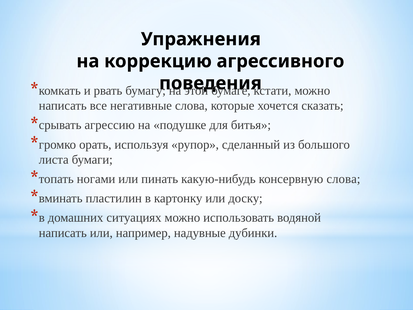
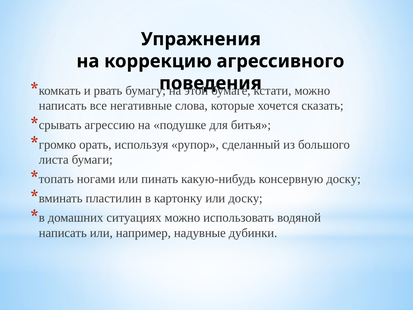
консервную слова: слова -> доску
